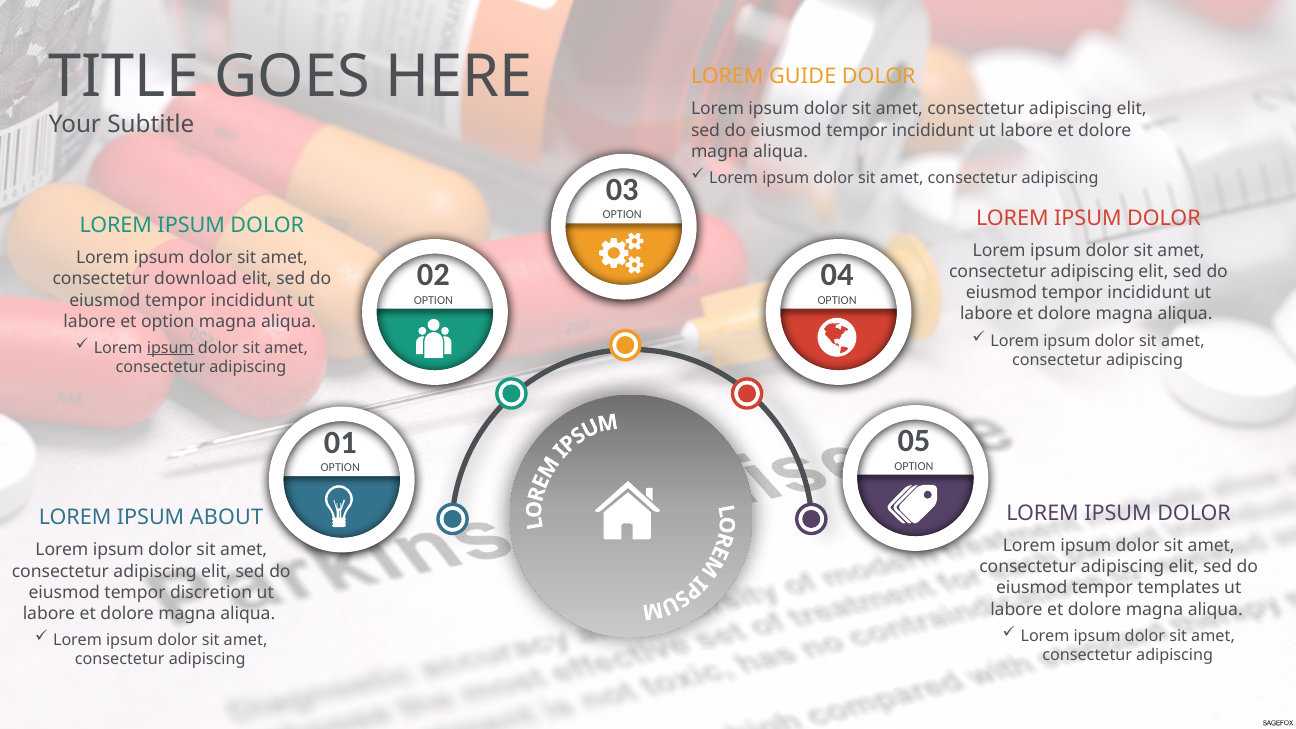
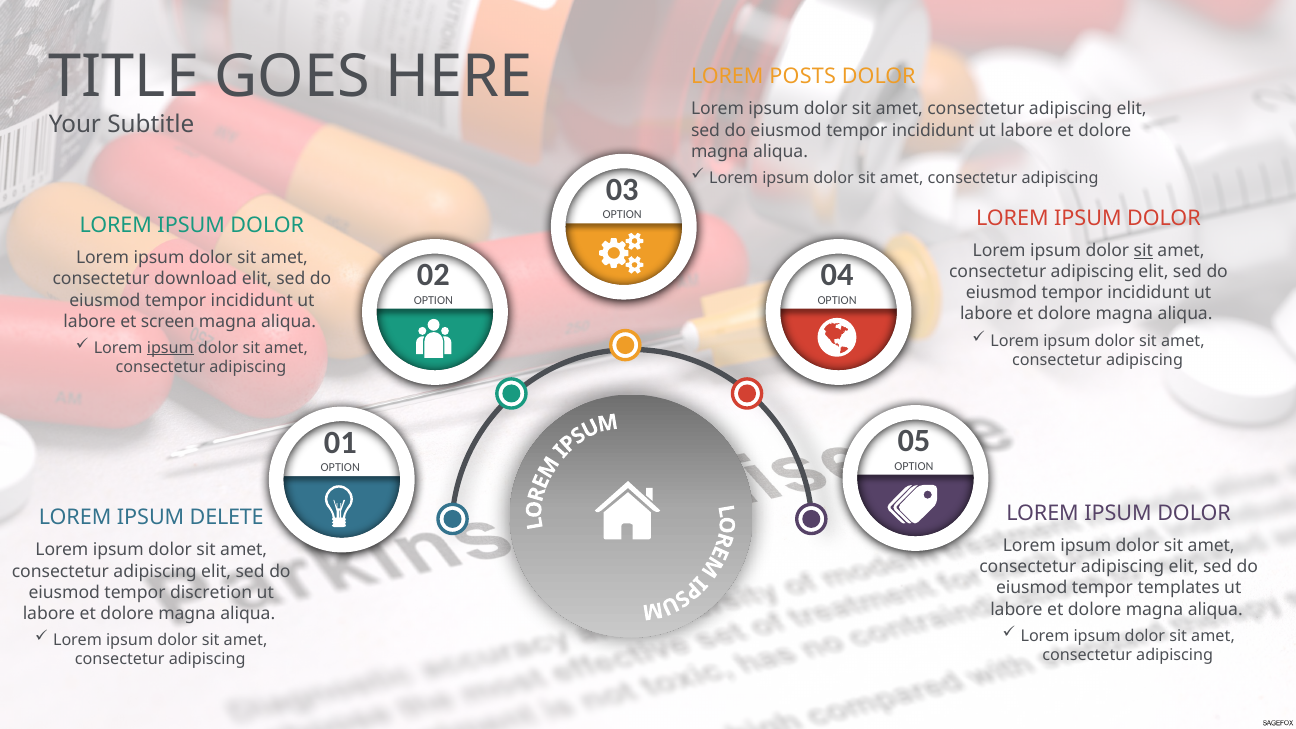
GUIDE: GUIDE -> POSTS
sit at (1143, 251) underline: none -> present
et option: option -> screen
ABOUT: ABOUT -> DELETE
